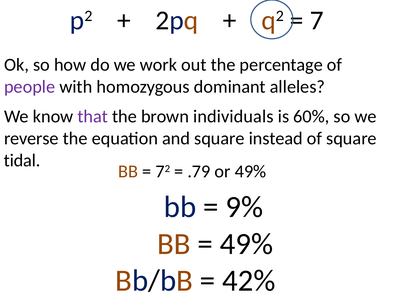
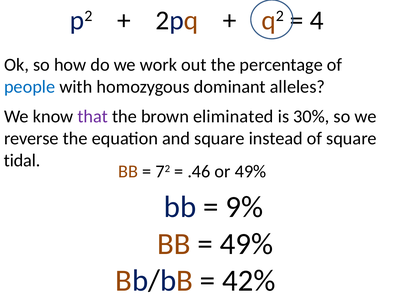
7: 7 -> 4
people colour: purple -> blue
individuals: individuals -> eliminated
60%: 60% -> 30%
.79: .79 -> .46
